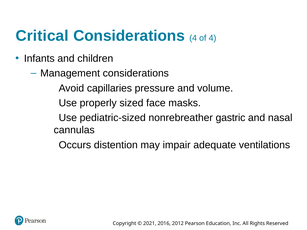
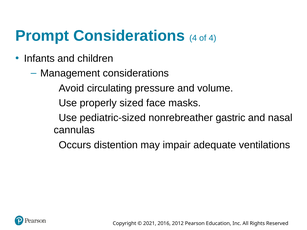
Critical: Critical -> Prompt
capillaries: capillaries -> circulating
